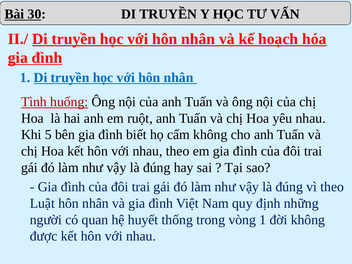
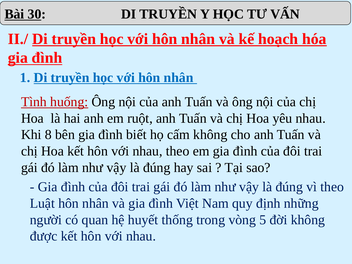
5: 5 -> 8
vòng 1: 1 -> 5
